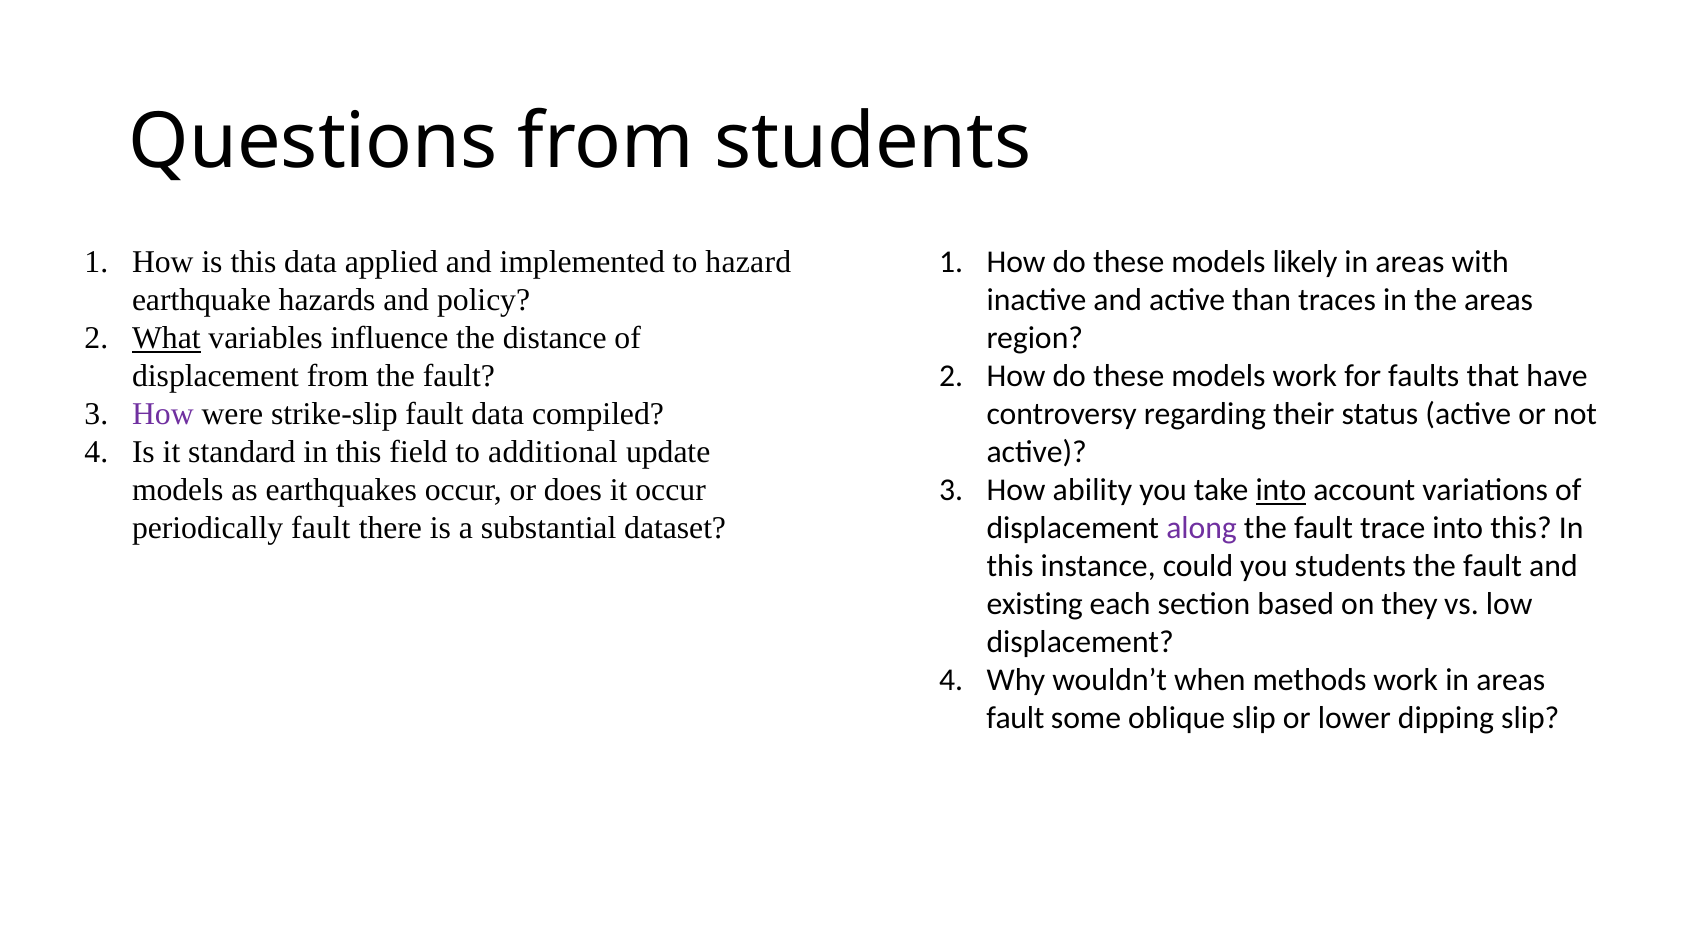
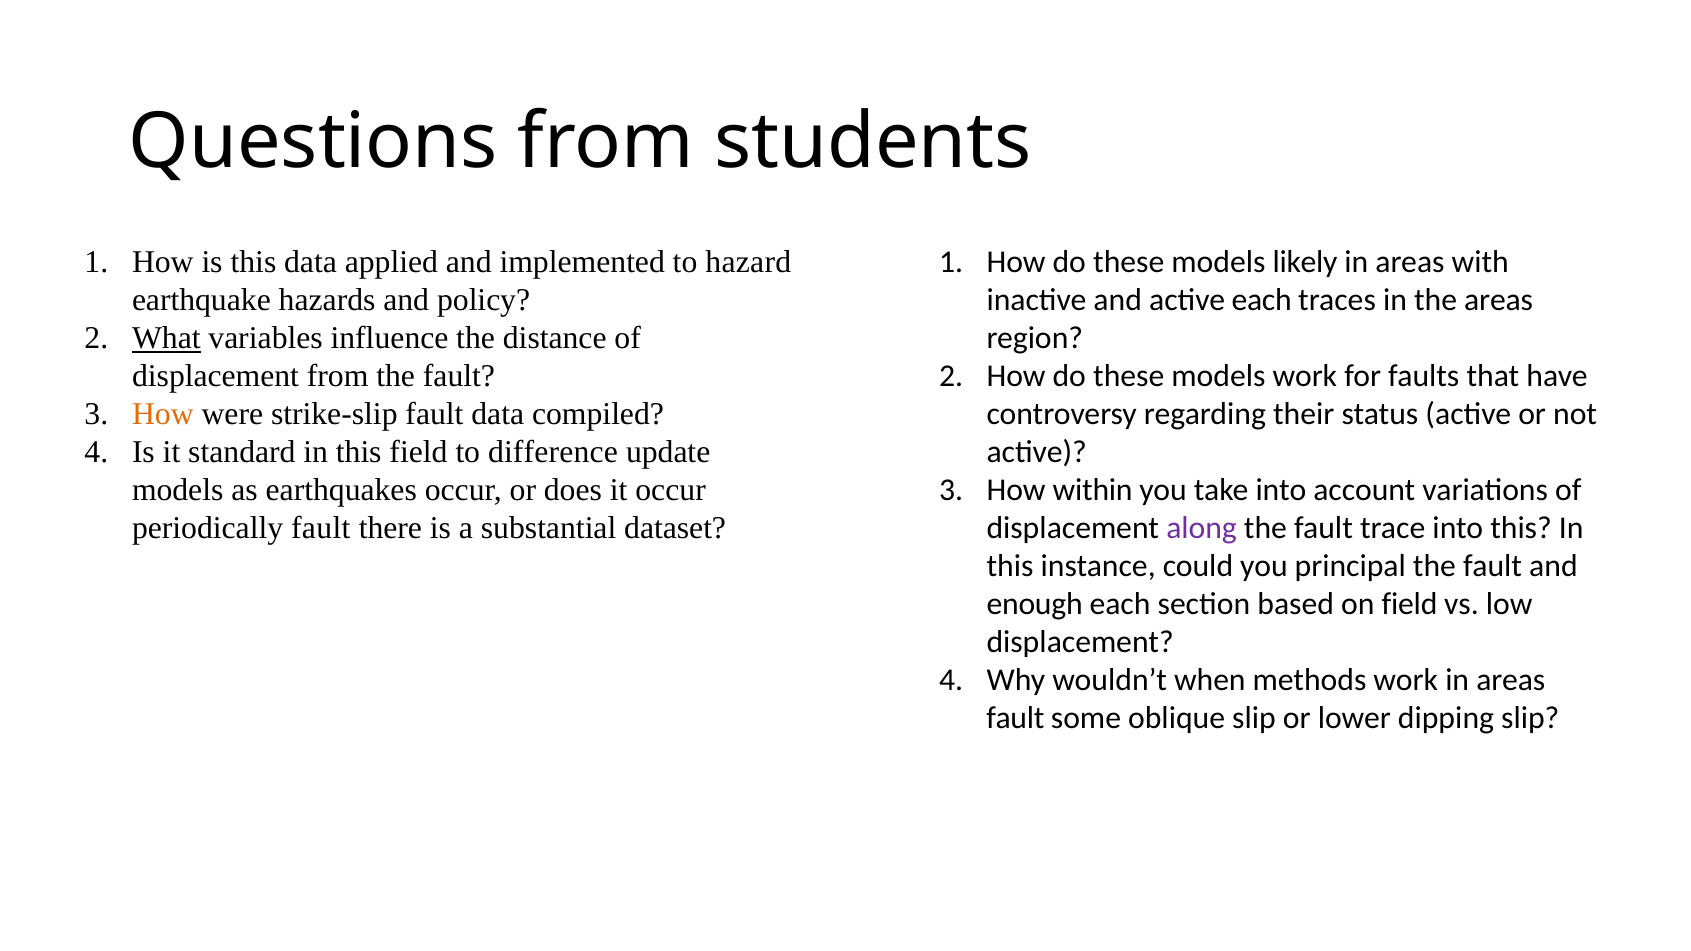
active than: than -> each
How at (163, 414) colour: purple -> orange
additional: additional -> difference
ability: ability -> within
into at (1281, 490) underline: present -> none
you students: students -> principal
existing: existing -> enough
on they: they -> field
